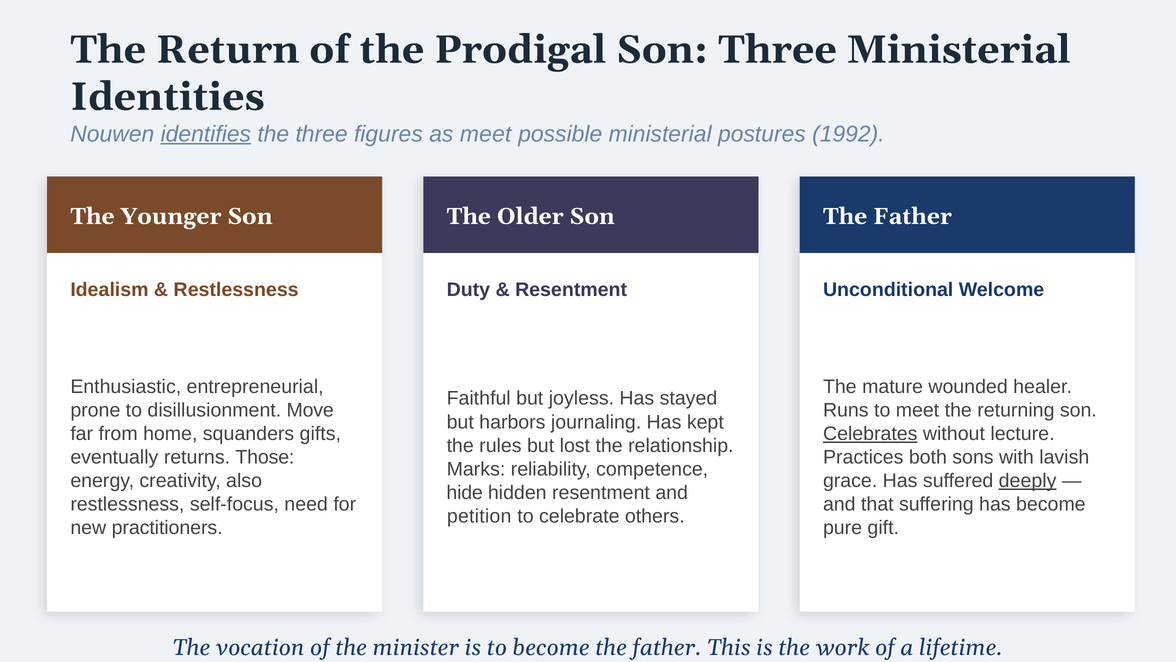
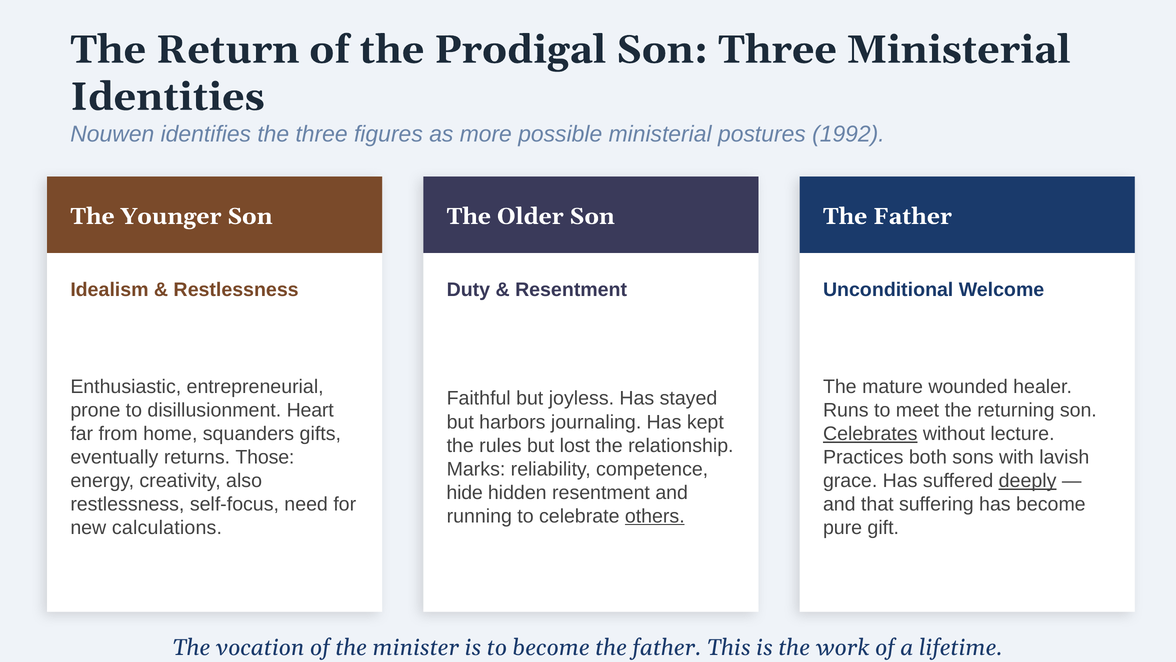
identifies underline: present -> none
as meet: meet -> more
Move: Move -> Heart
petition: petition -> running
others underline: none -> present
practitioners: practitioners -> calculations
